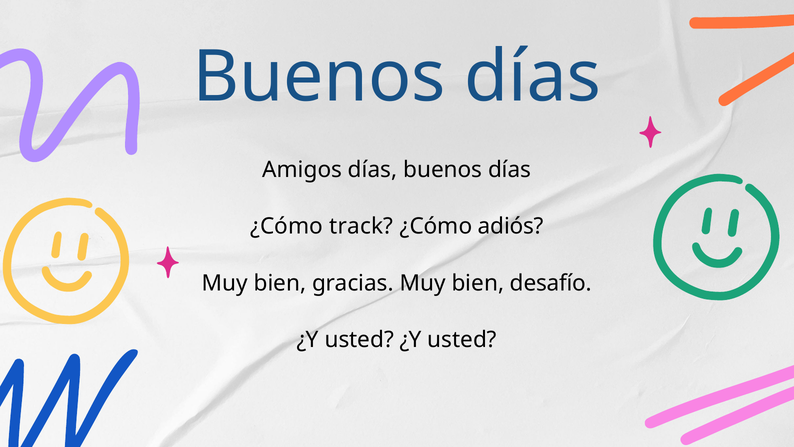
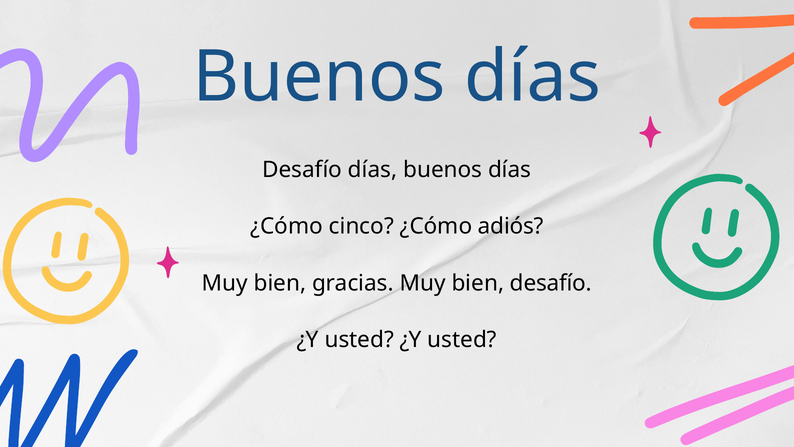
Amigos at (302, 170): Amigos -> Desafío
track: track -> cinco
